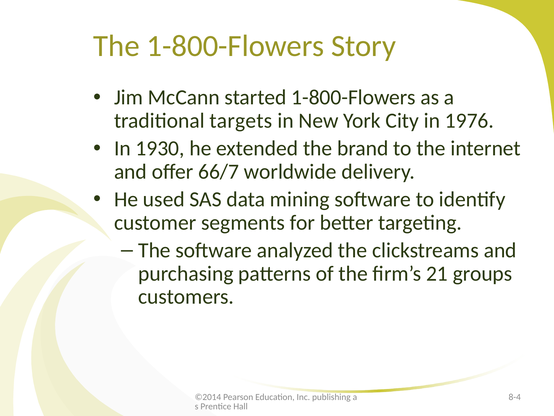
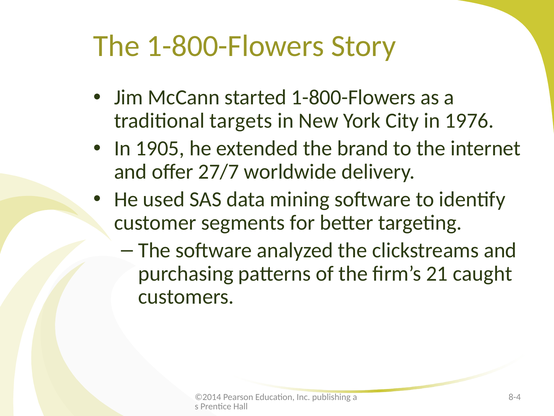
1930: 1930 -> 1905
66/7: 66/7 -> 27/7
groups: groups -> caught
